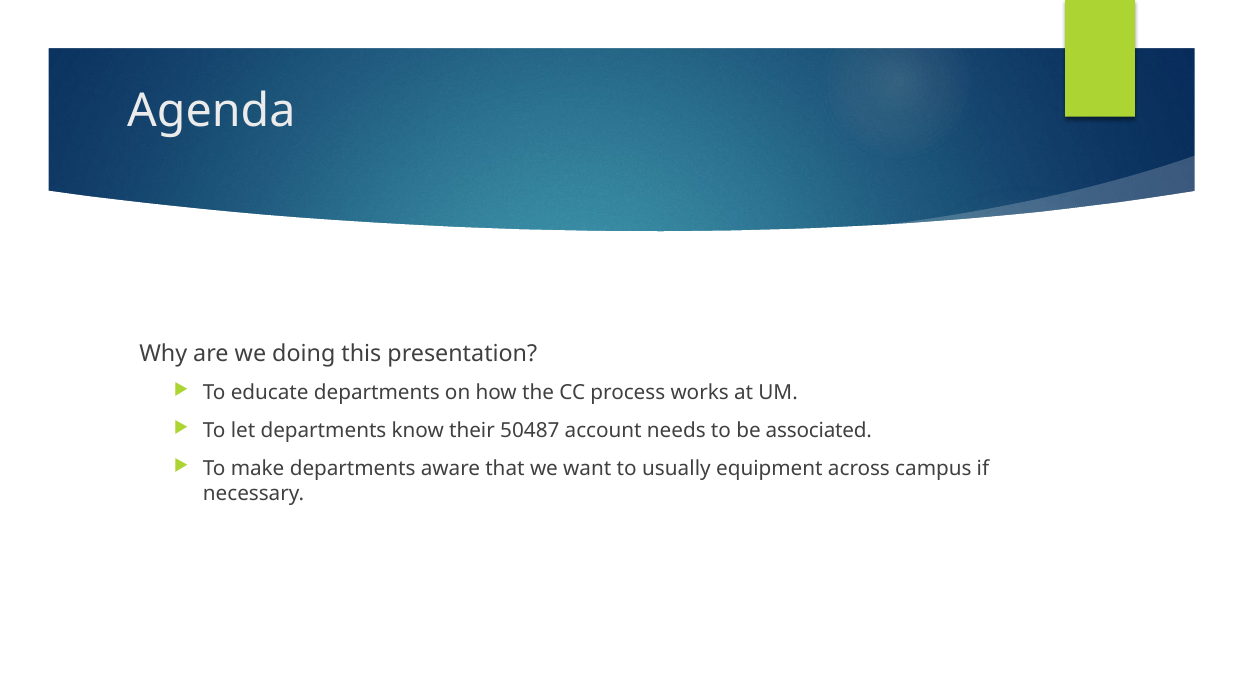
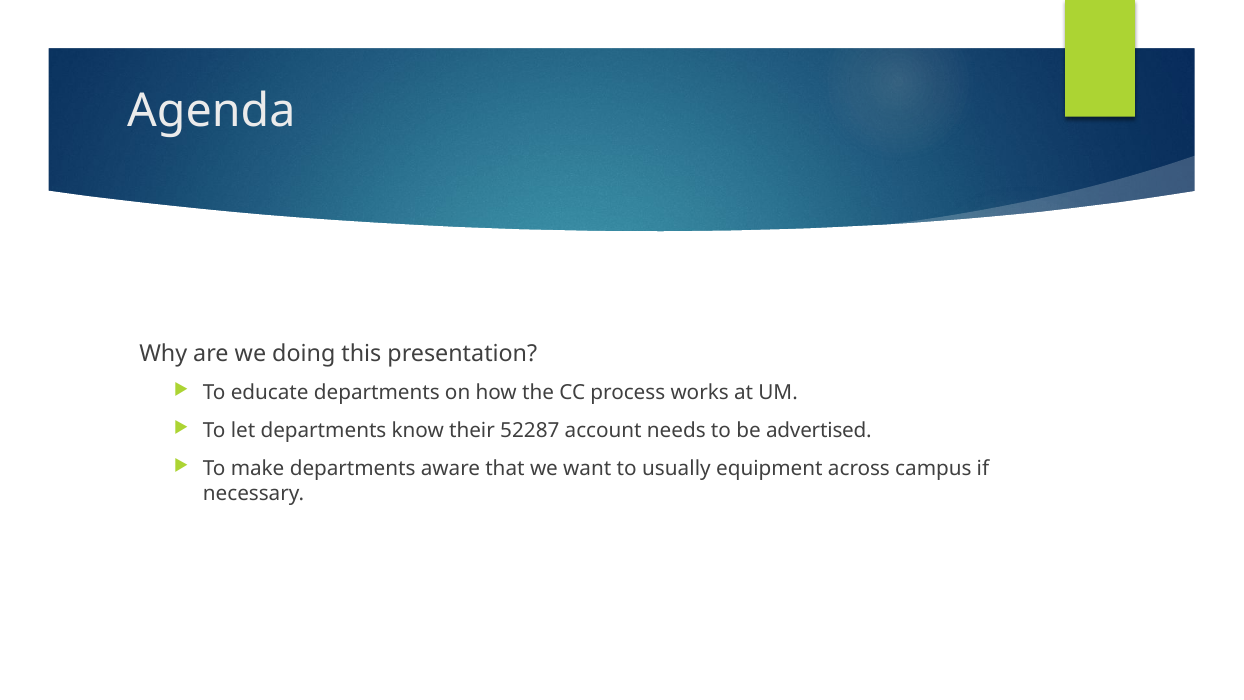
50487: 50487 -> 52287
associated: associated -> advertised
